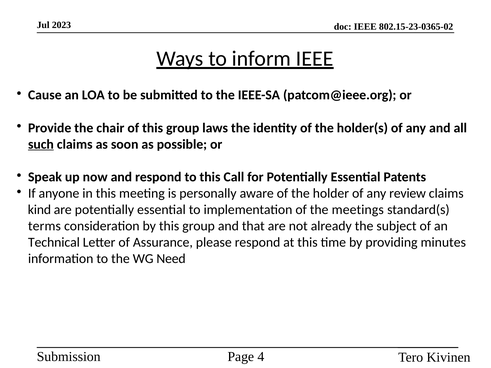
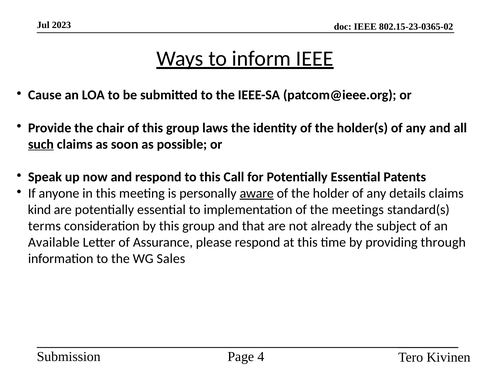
aware underline: none -> present
review: review -> details
Technical: Technical -> Available
minutes: minutes -> through
Need: Need -> Sales
